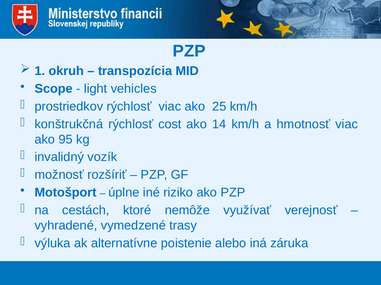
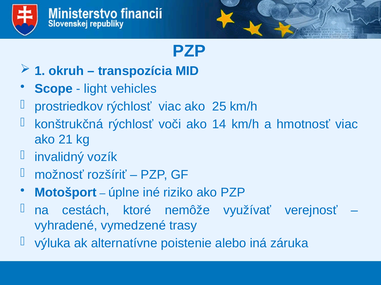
cost: cost -> voči
95: 95 -> 21
